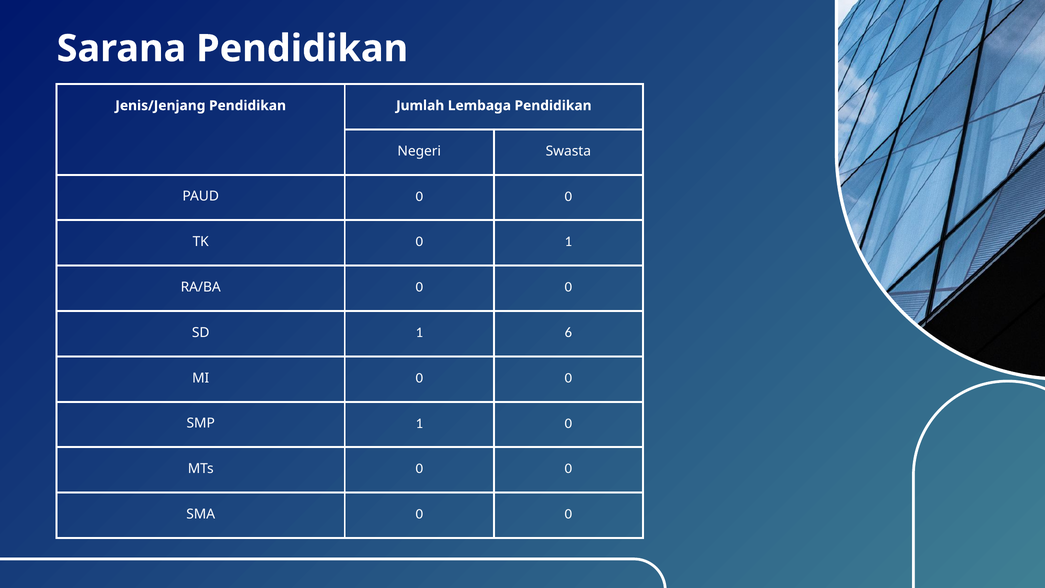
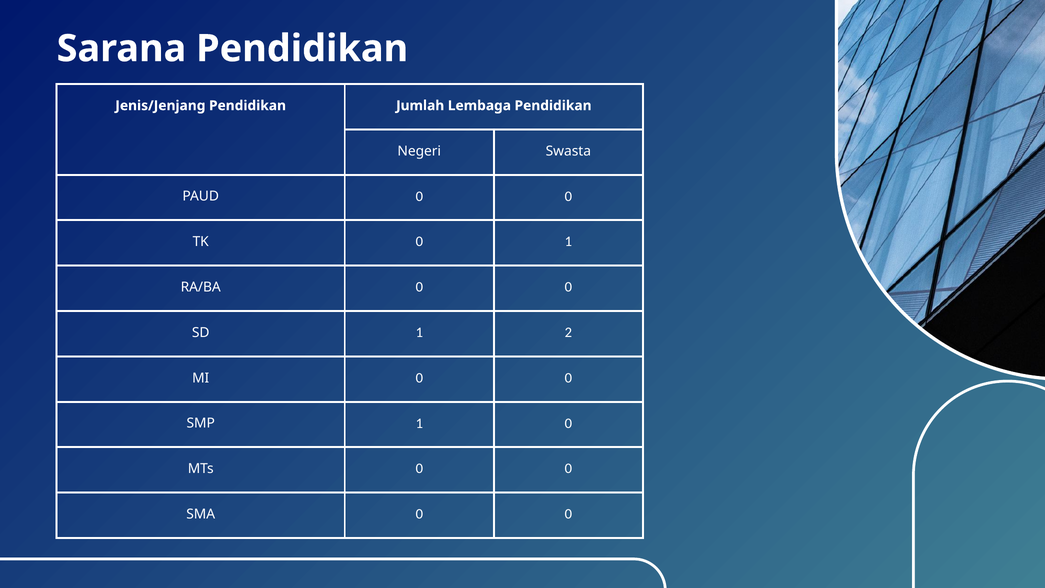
6: 6 -> 2
